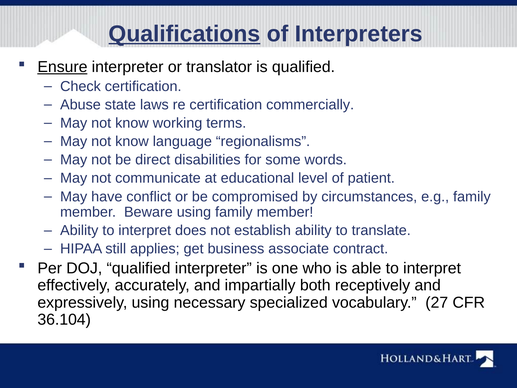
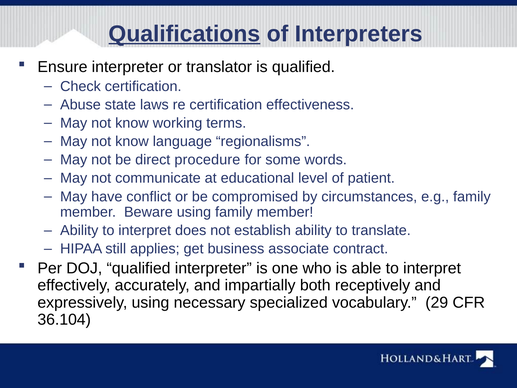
Ensure underline: present -> none
commercially: commercially -> effectiveness
disabilities: disabilities -> procedure
27: 27 -> 29
